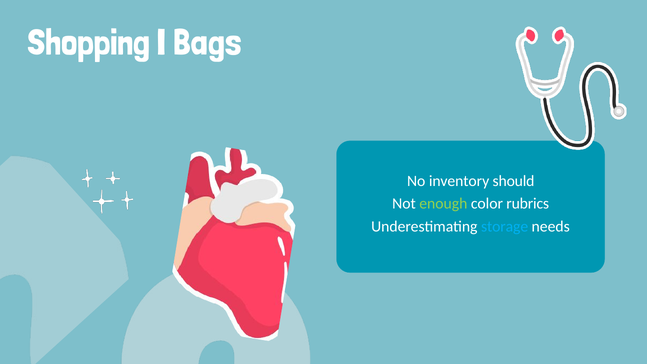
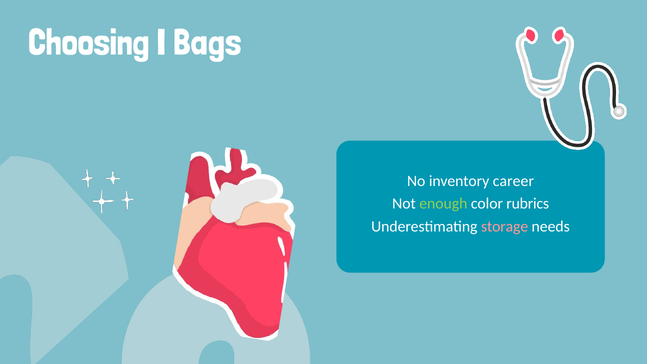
Shopping: Shopping -> Choosing
should: should -> career
storage colour: light blue -> pink
